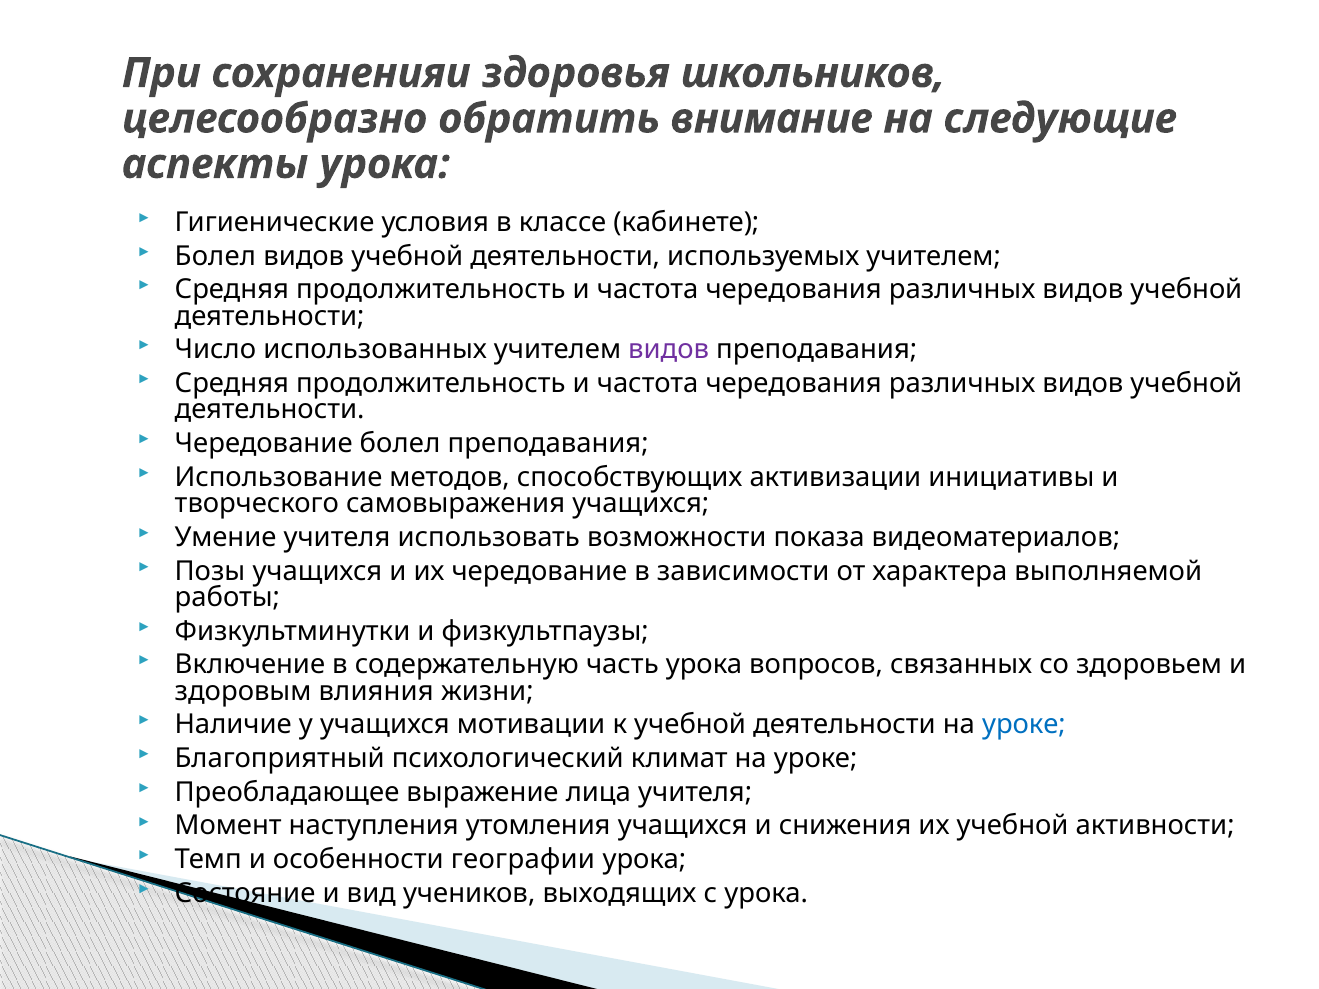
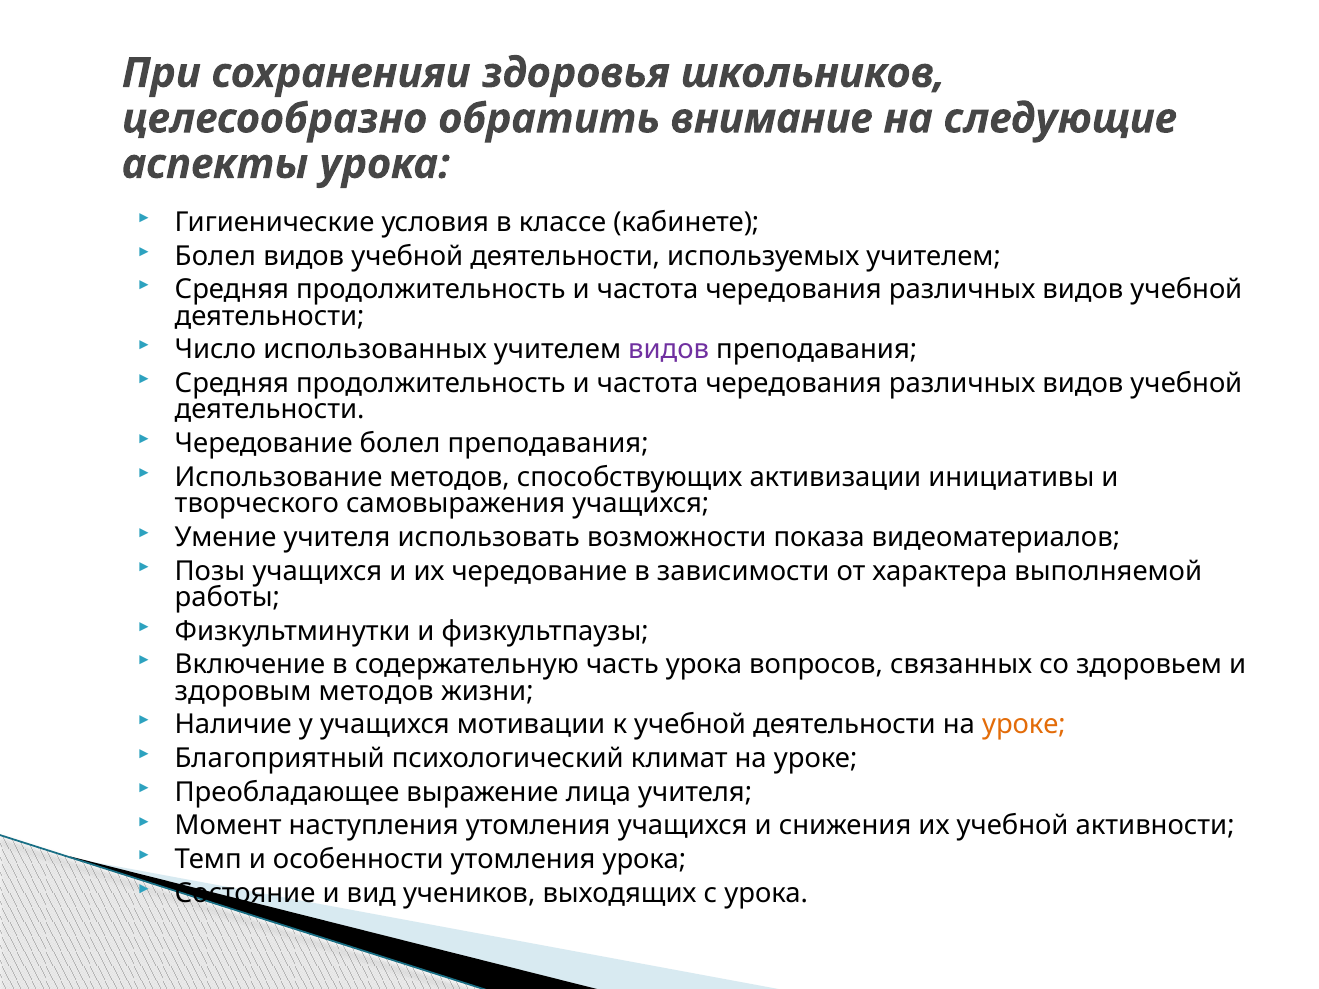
здоровым влияния: влияния -> методов
уроке at (1024, 725) colour: blue -> orange
особенности географии: географии -> утомления
